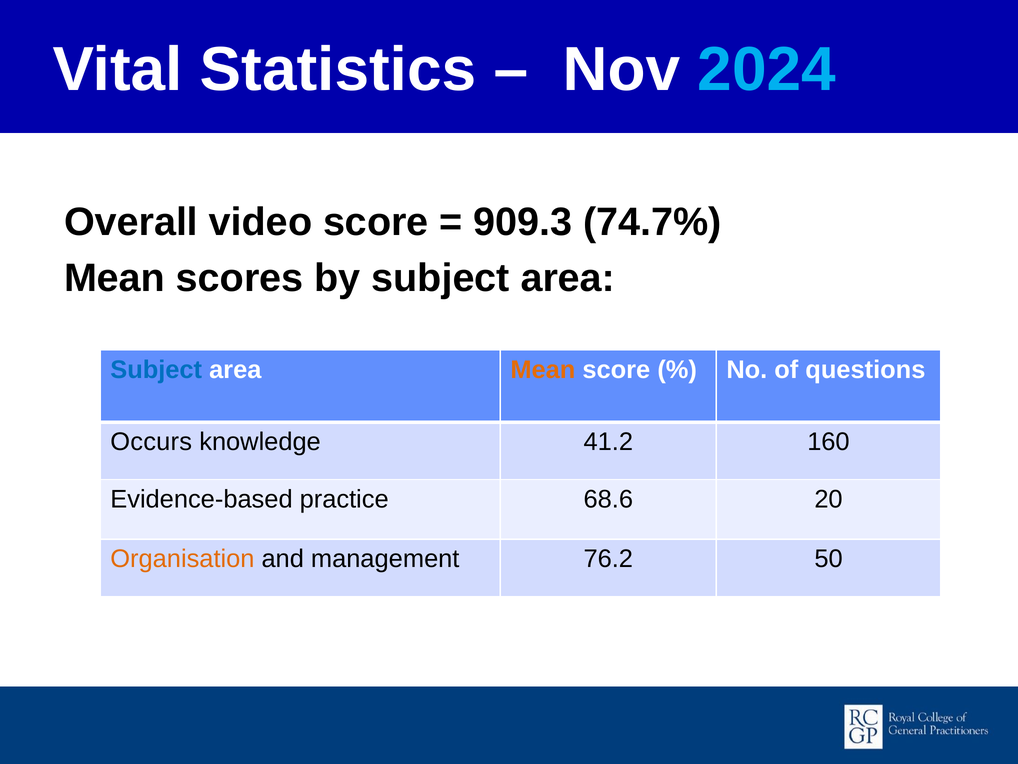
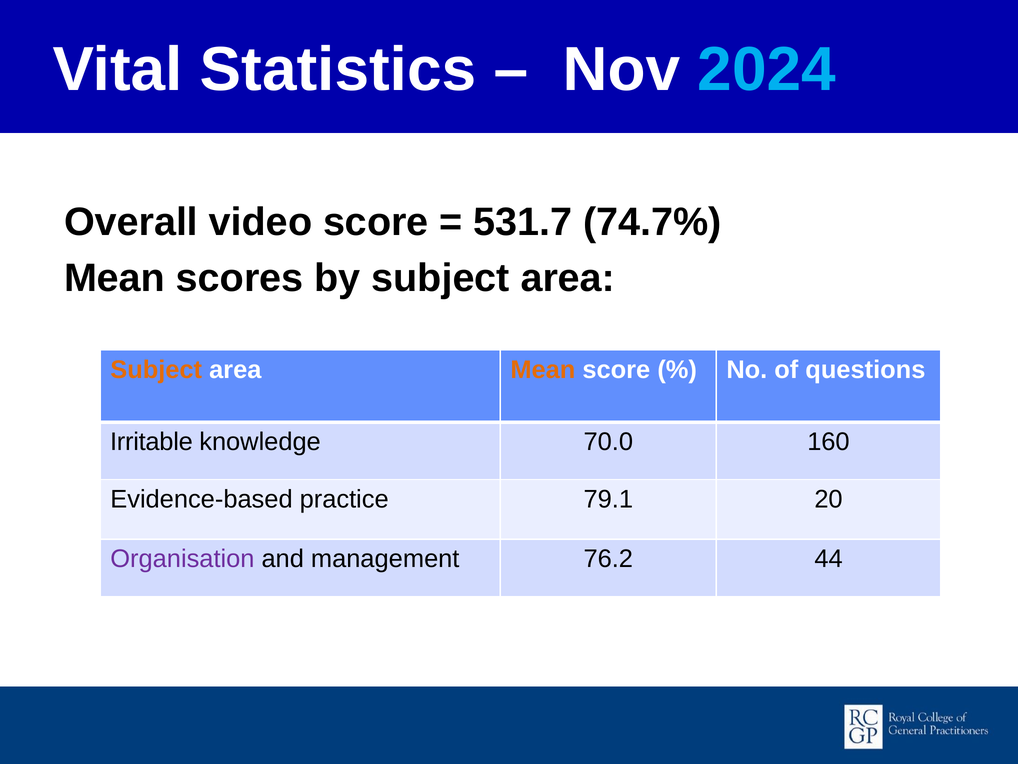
909.3: 909.3 -> 531.7
Subject at (156, 370) colour: blue -> orange
Occurs: Occurs -> Irritable
41.2: 41.2 -> 70.0
68.6: 68.6 -> 79.1
Organisation colour: orange -> purple
50: 50 -> 44
